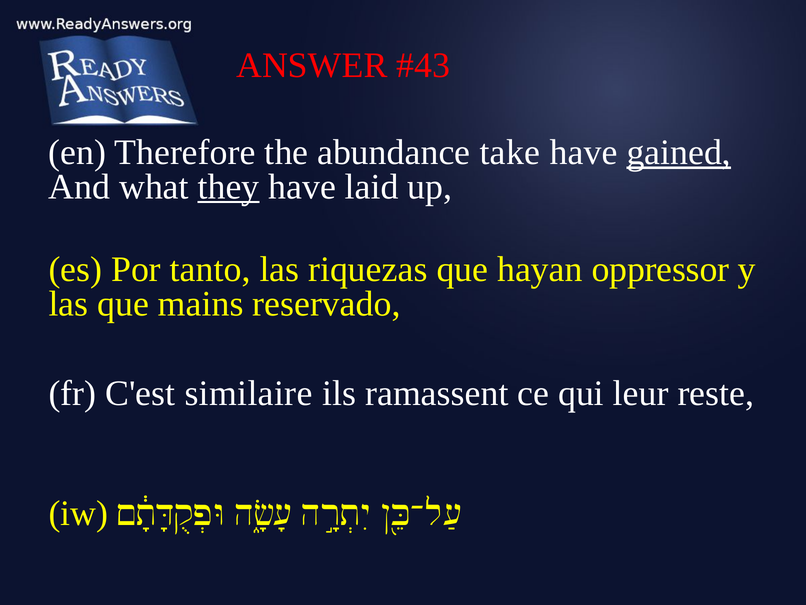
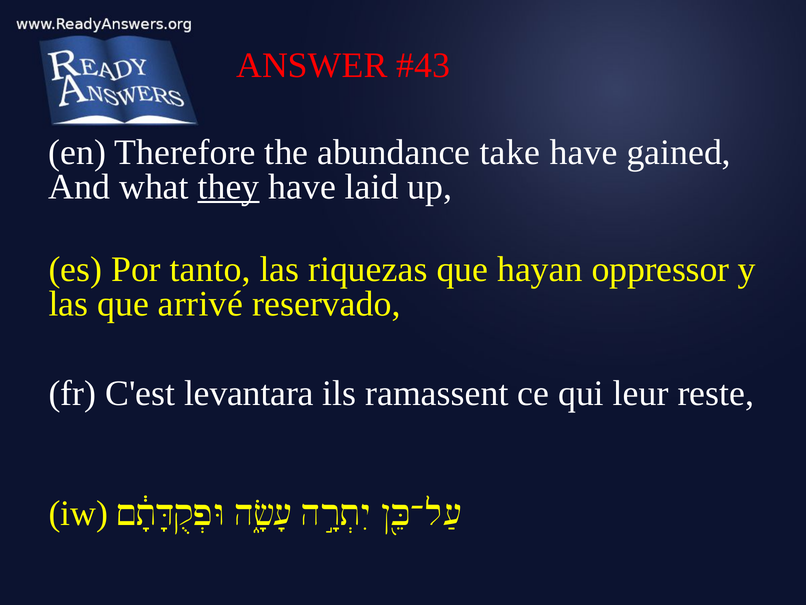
gained underline: present -> none
mains: mains -> arrivé
similaire: similaire -> levantara
